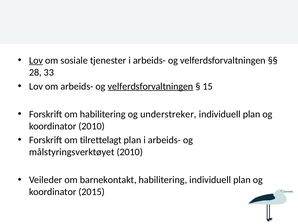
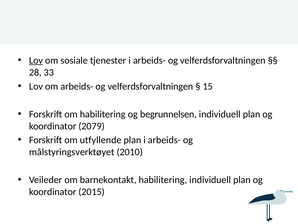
velferdsforvaltningen at (150, 86) underline: present -> none
understreker: understreker -> begrunnelsen
koordinator 2010: 2010 -> 2079
tilrettelagt: tilrettelagt -> utfyllende
